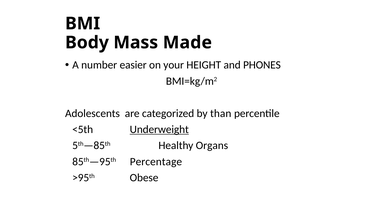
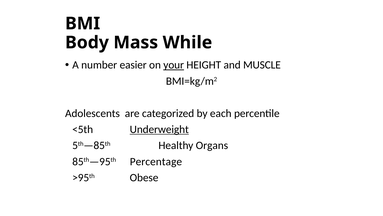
Made: Made -> While
your underline: none -> present
PHONES: PHONES -> MUSCLE
than: than -> each
